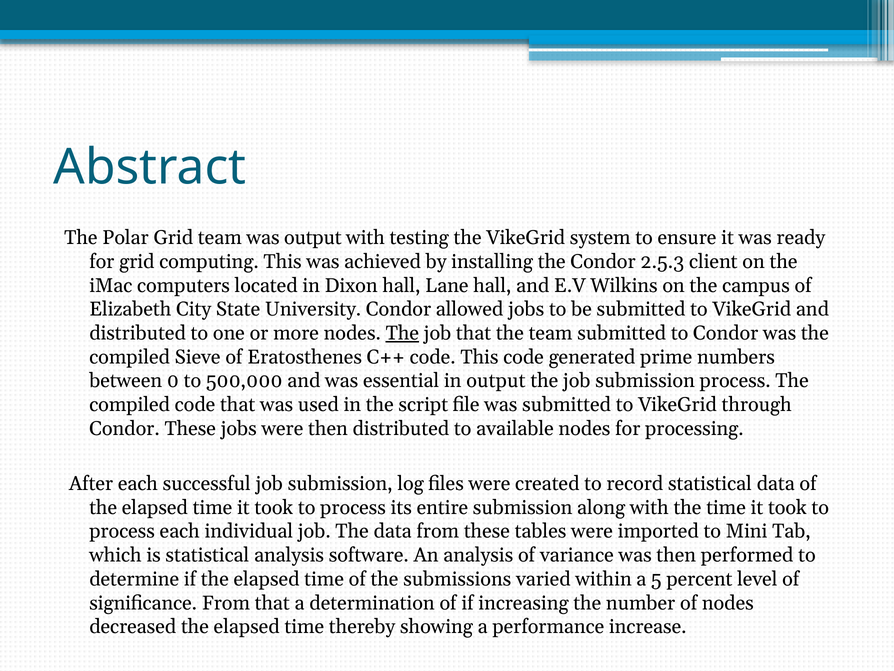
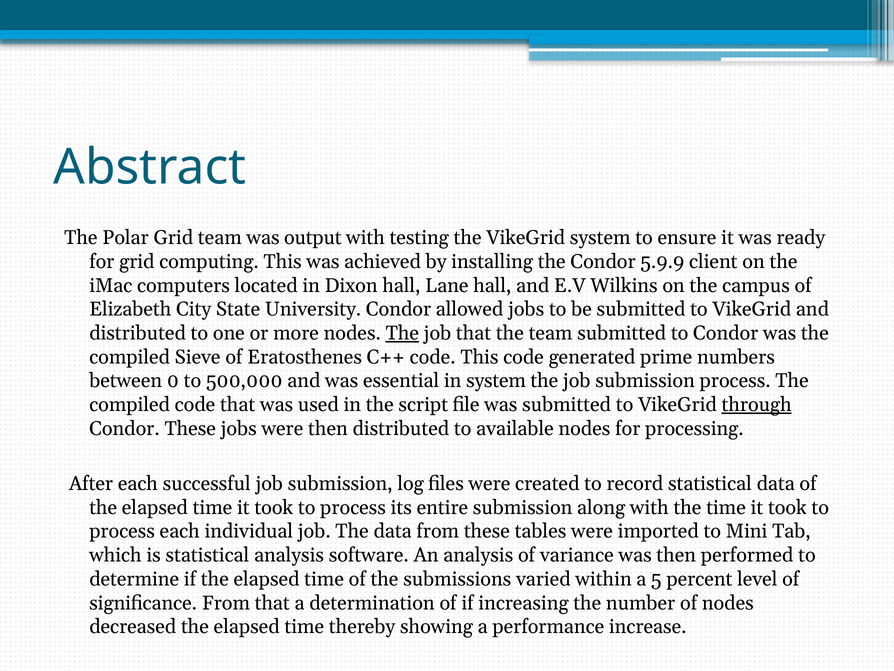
2.5.3: 2.5.3 -> 5.9.9
in output: output -> system
through underline: none -> present
